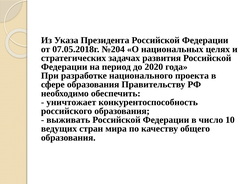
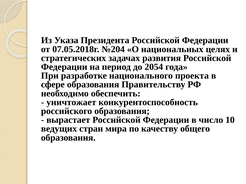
2020: 2020 -> 2054
выживать: выживать -> вырастает
